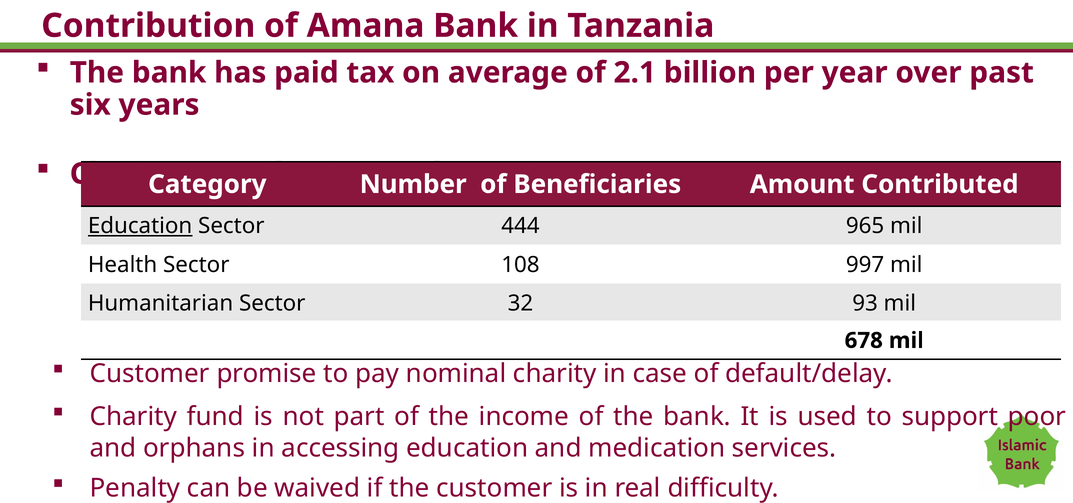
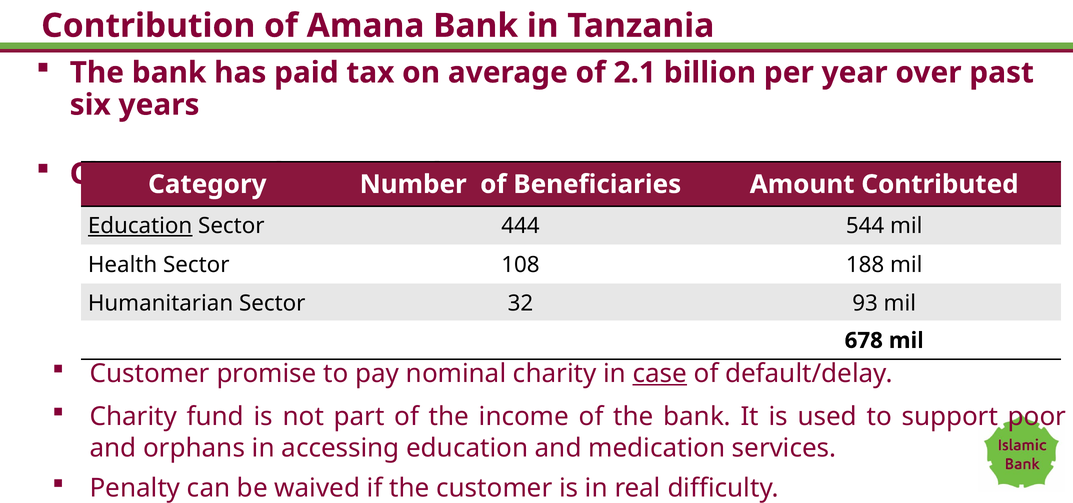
965: 965 -> 544
997: 997 -> 188
case underline: none -> present
